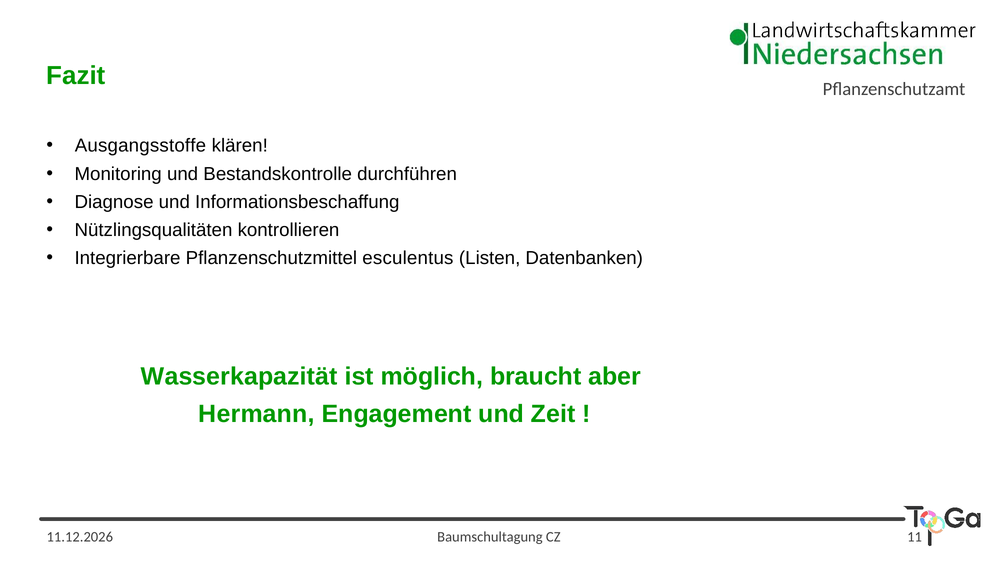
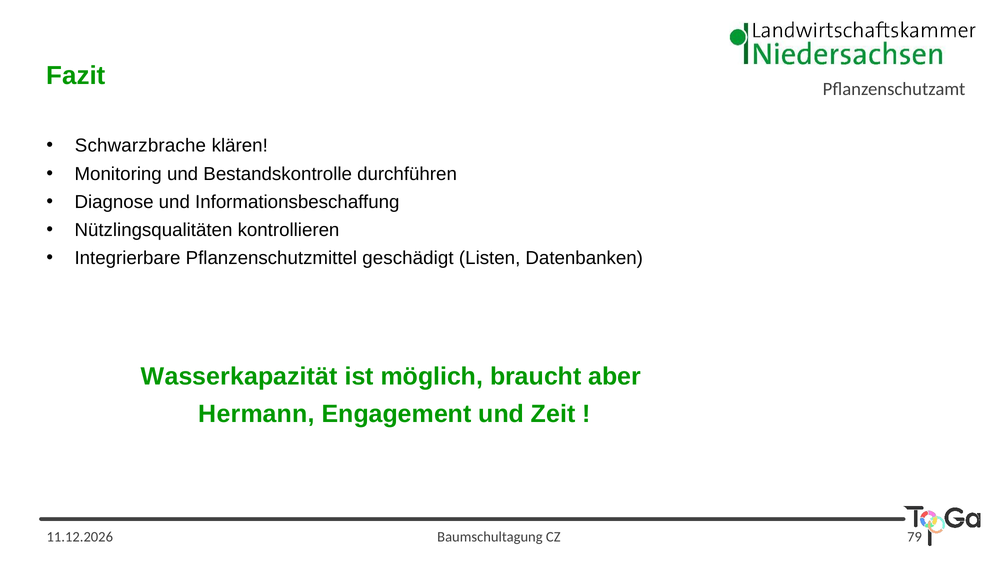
Ausgangsstoffe: Ausgangsstoffe -> Schwarzbrache
esculentus: esculentus -> geschädigt
11: 11 -> 79
